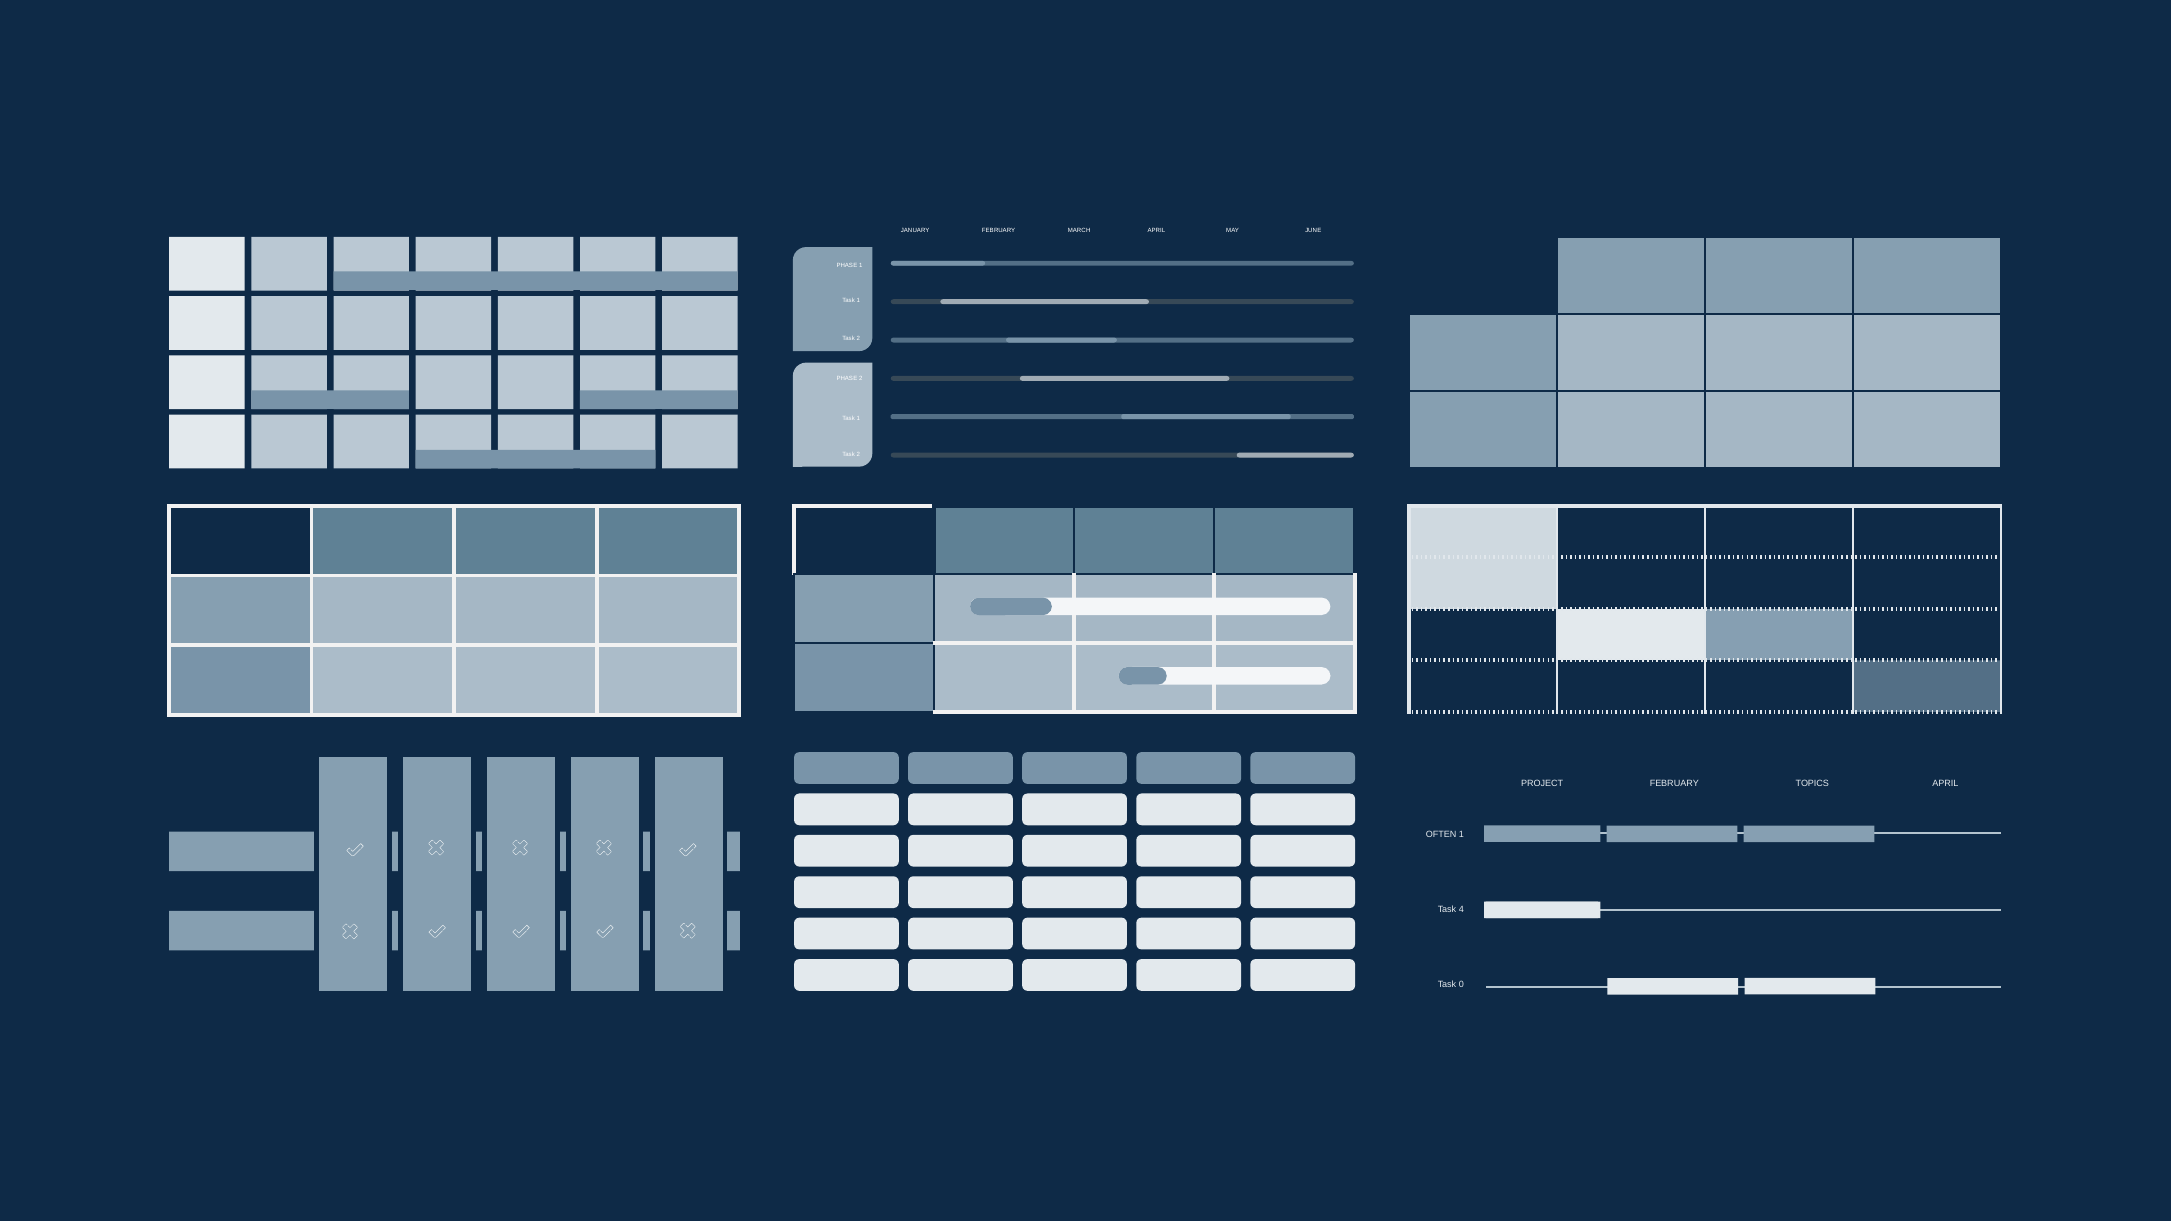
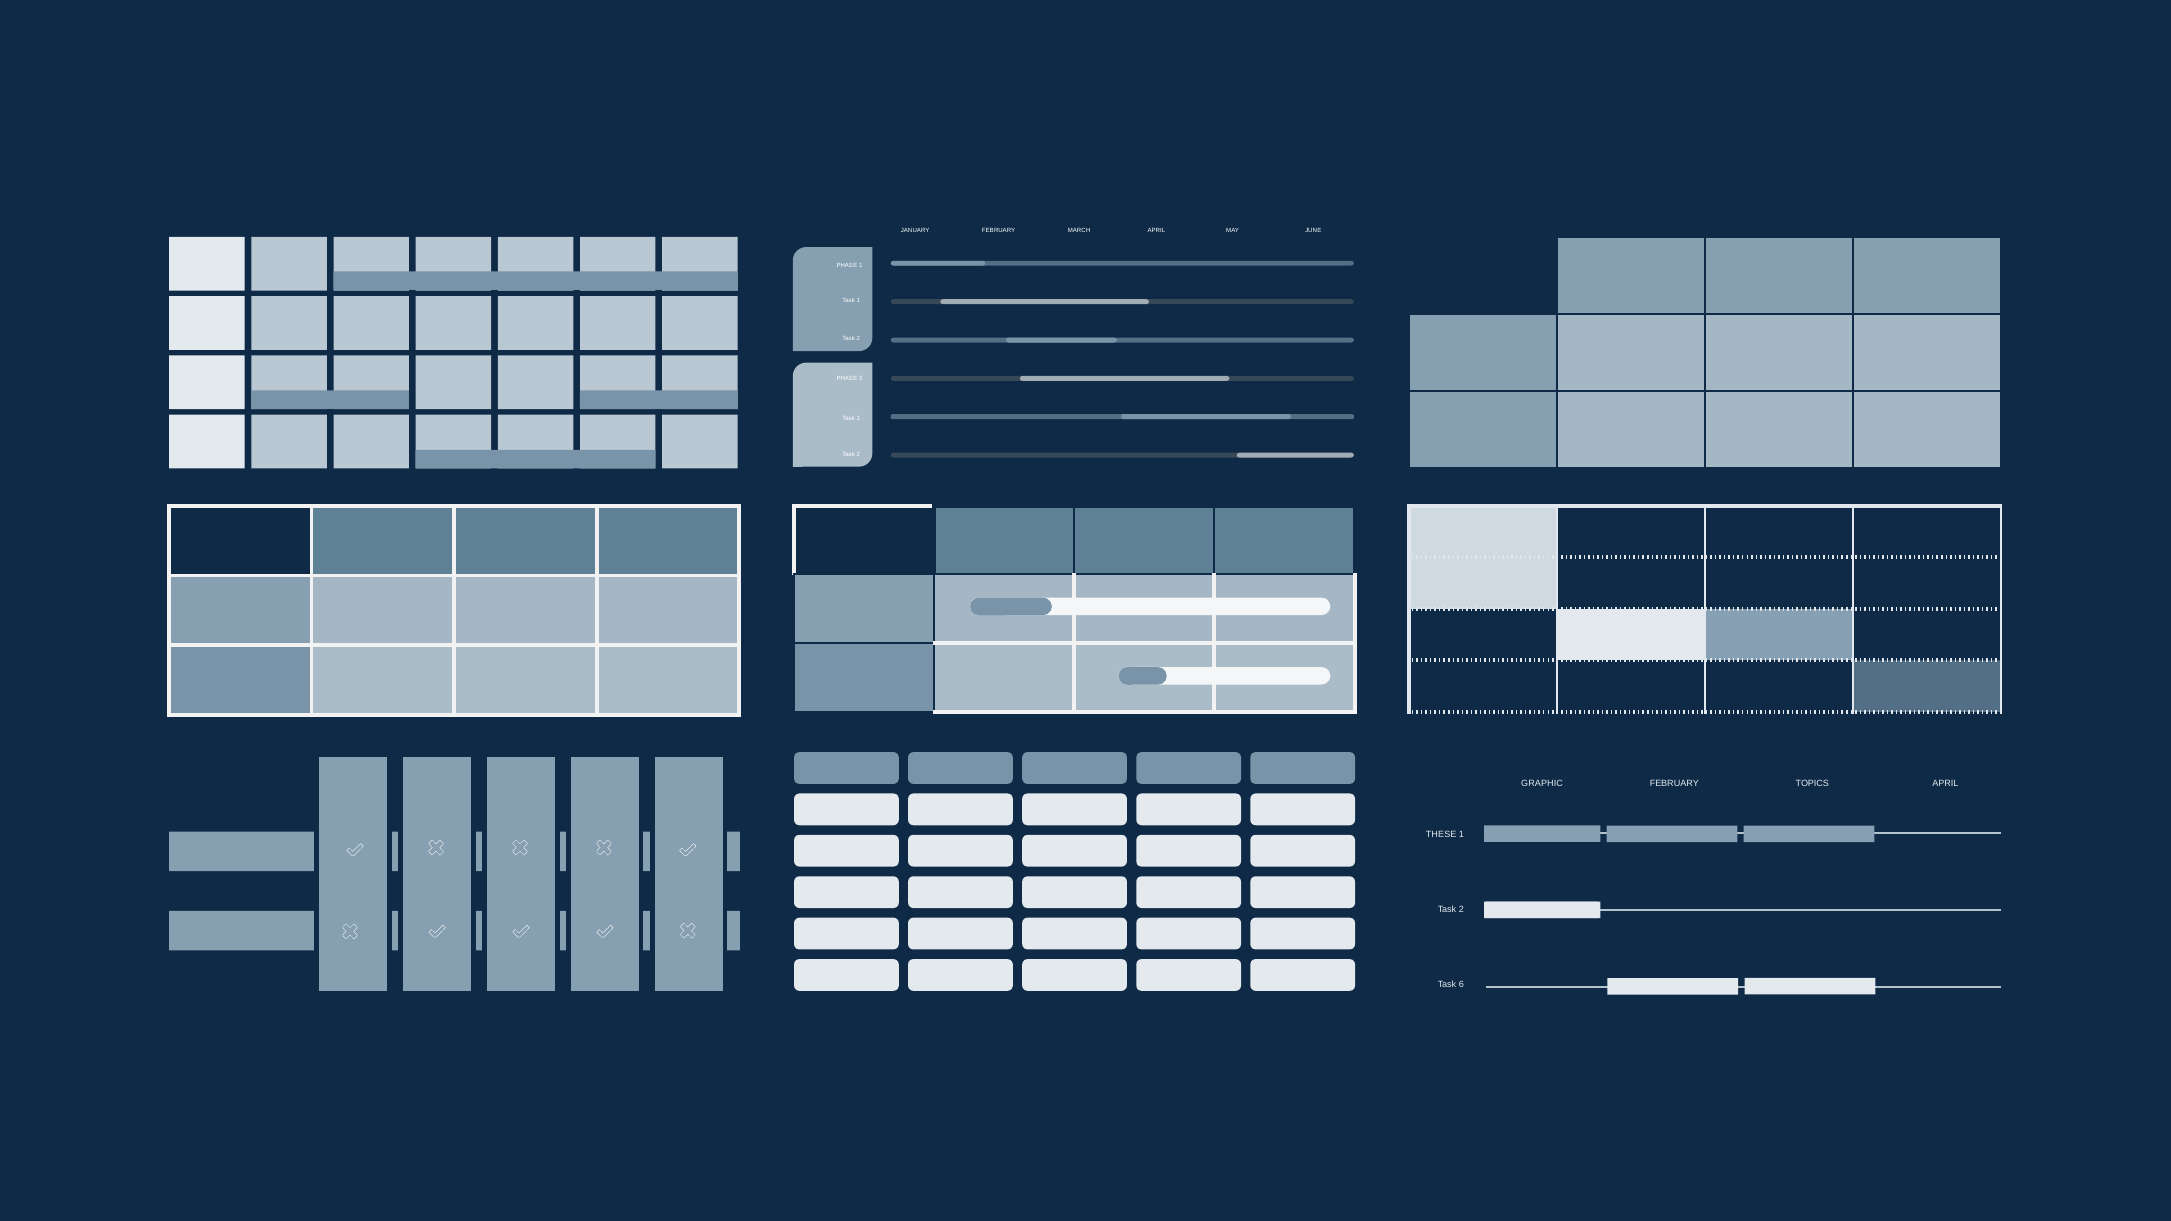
PROJECT: PROJECT -> GRAPHIC
OFTEN: OFTEN -> THESE
4 at (1461, 909): 4 -> 2
0: 0 -> 6
